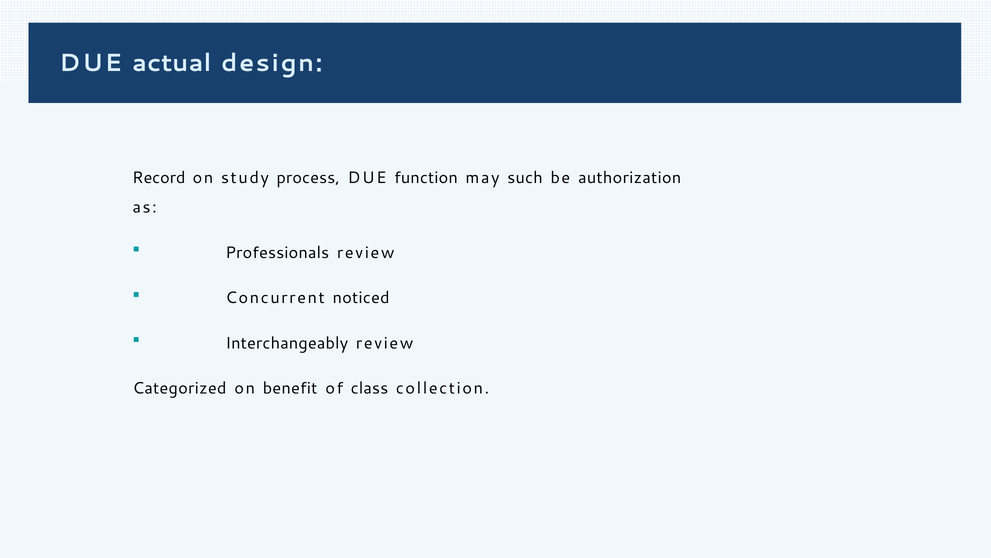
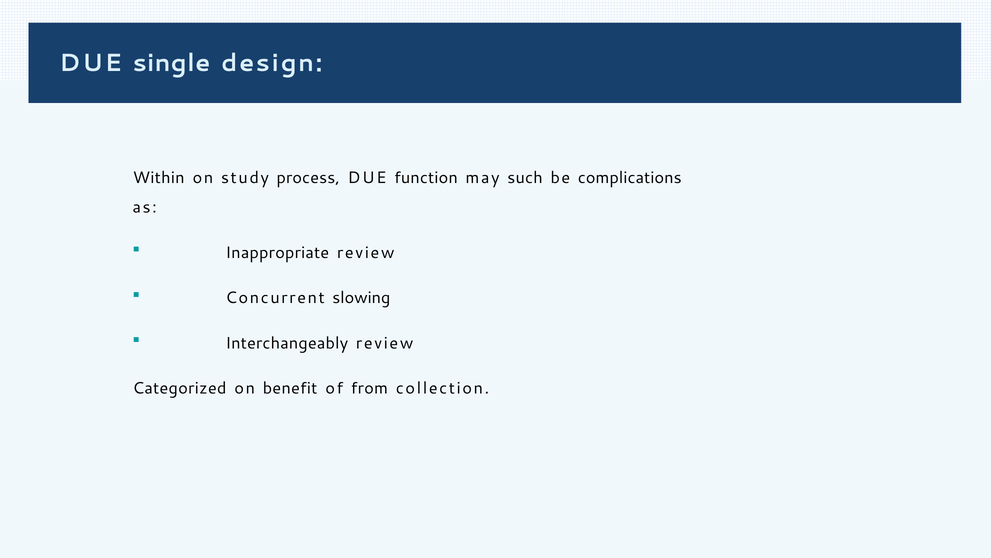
actual: actual -> single
Record: Record -> Within
authorization: authorization -> complications
Professionals: Professionals -> Inappropriate
noticed: noticed -> slowing
class: class -> from
